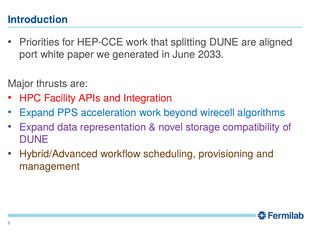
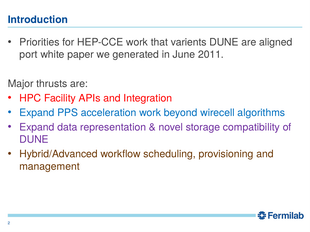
splitting: splitting -> varients
2033: 2033 -> 2011
